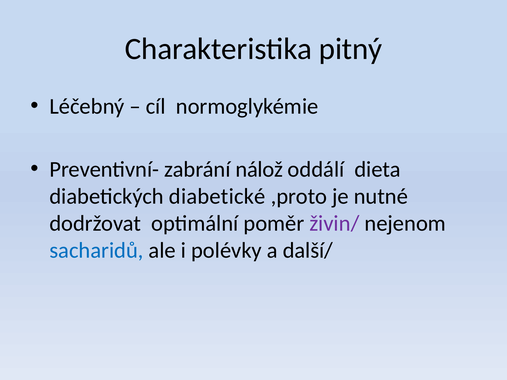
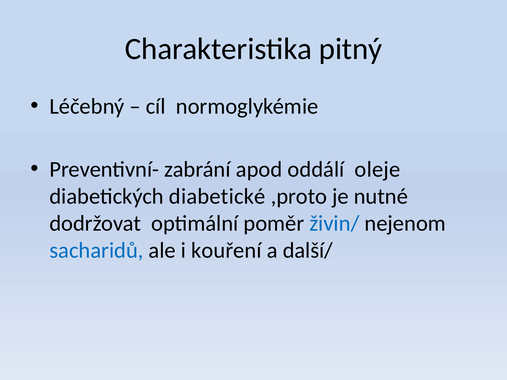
nálož: nálož -> apod
dieta: dieta -> oleje
živin/ colour: purple -> blue
polévky: polévky -> kouření
